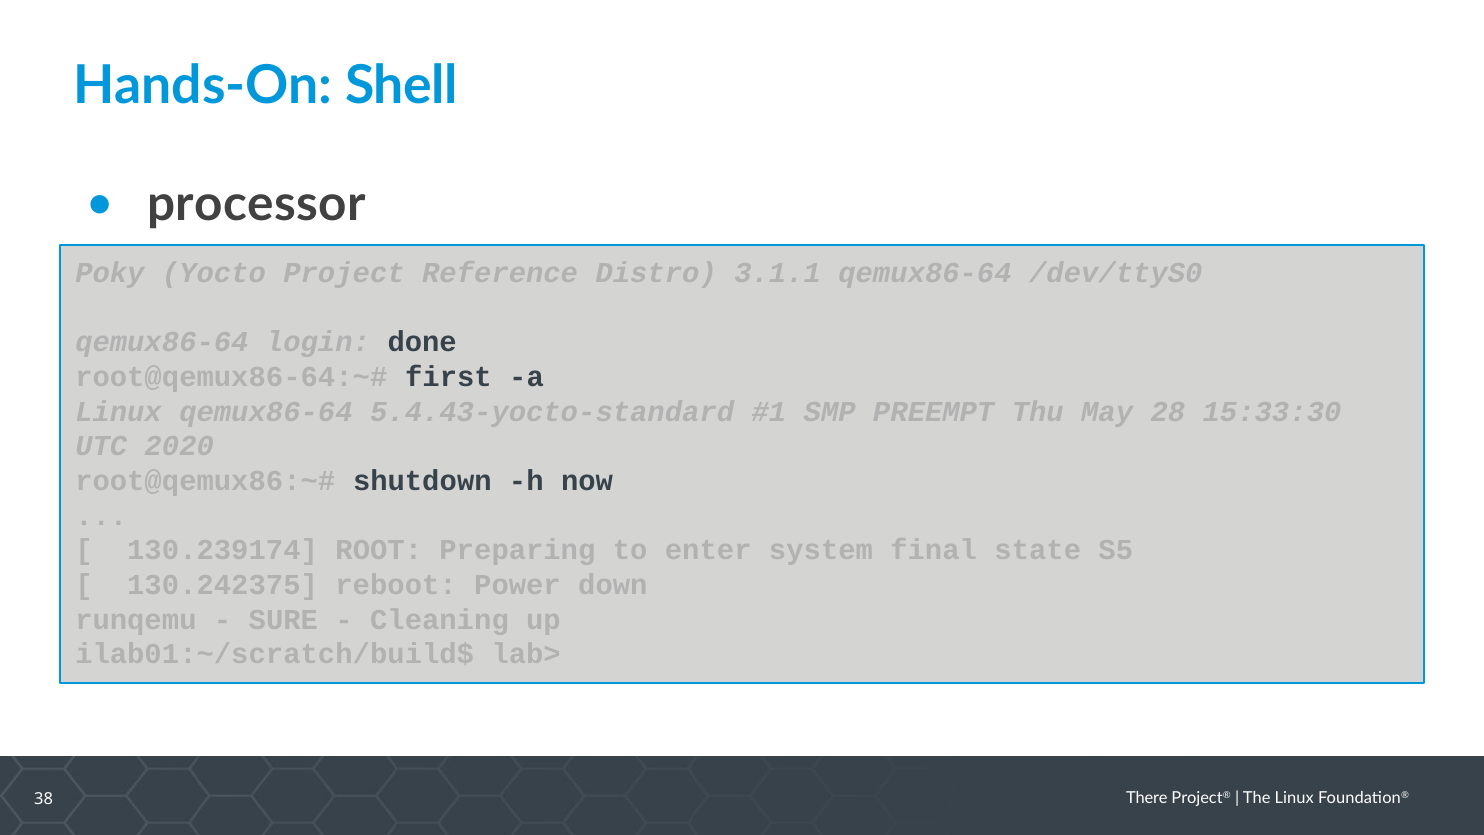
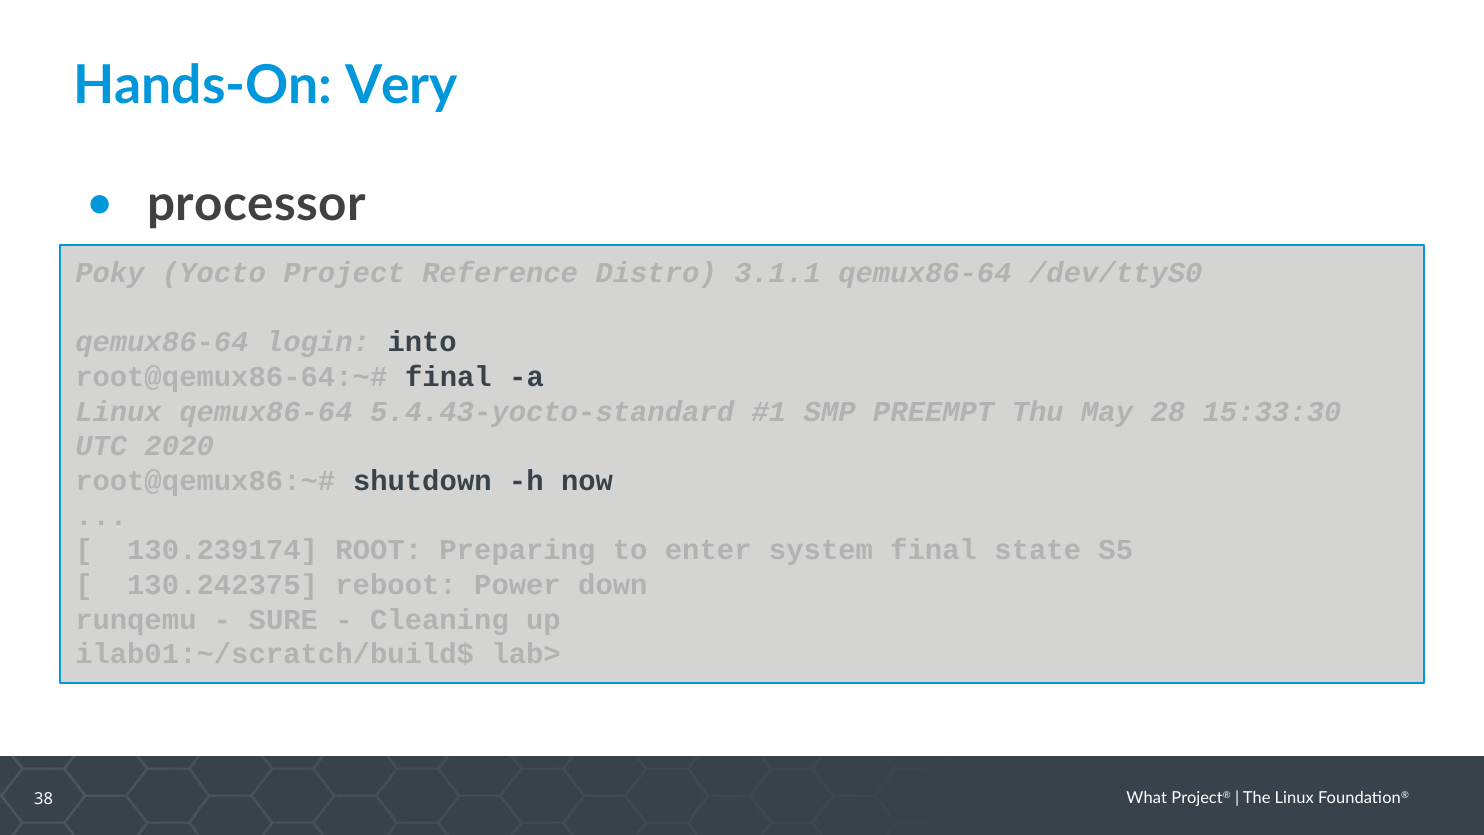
Shell: Shell -> Very
done: done -> into
first at (448, 377): first -> final
There: There -> What
